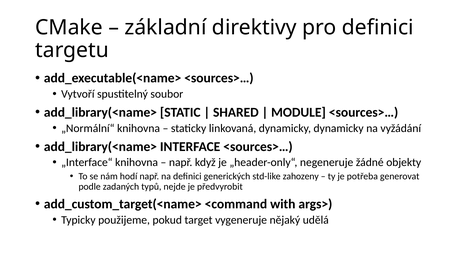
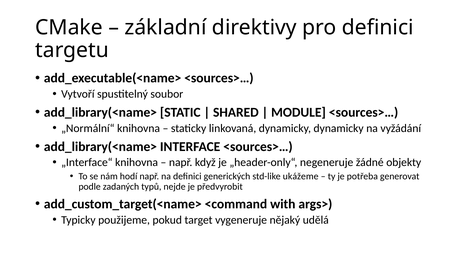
zahozeny: zahozeny -> ukážeme
